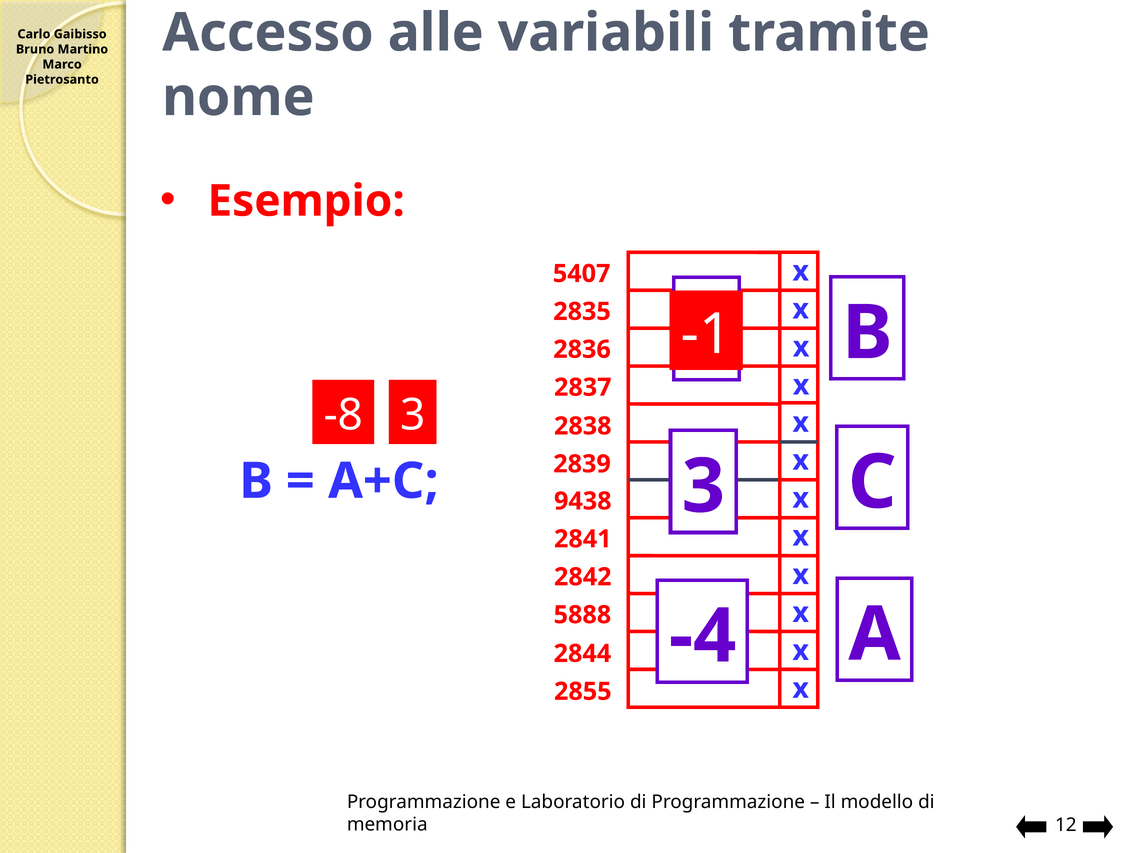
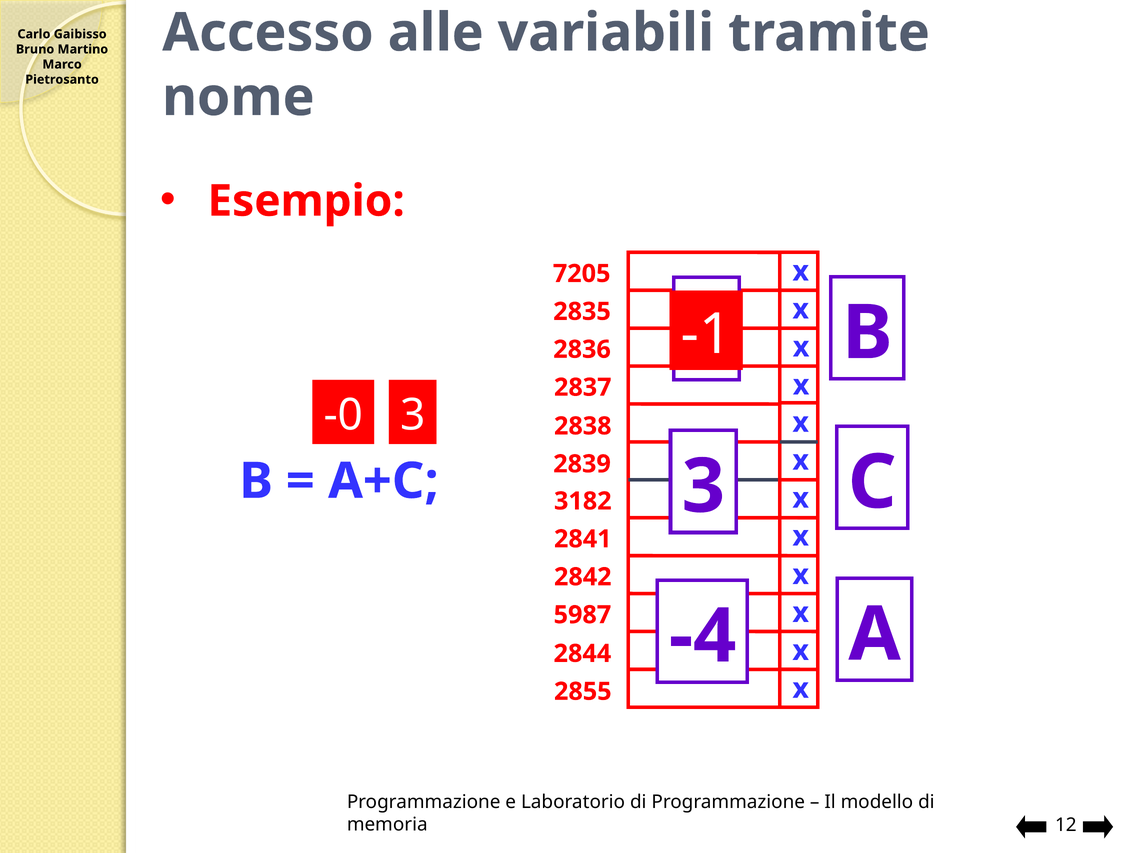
5407: 5407 -> 7205
-8: -8 -> -0
9438: 9438 -> 3182
5888: 5888 -> 5987
